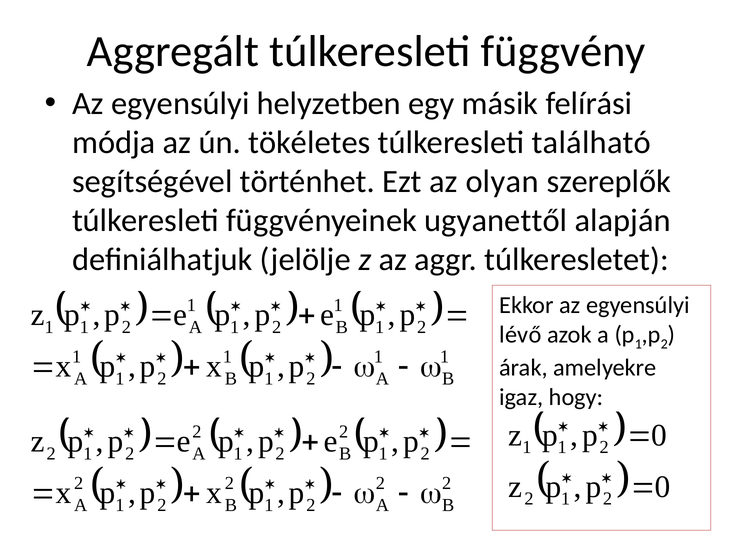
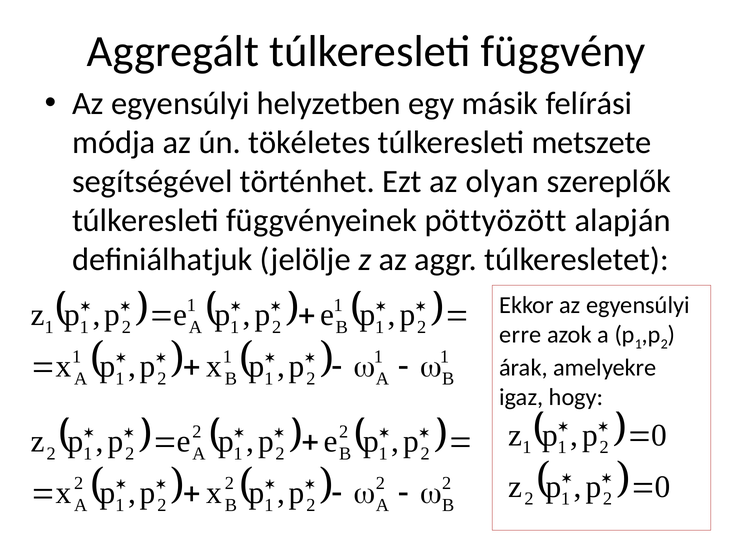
található: található -> metszete
ugyanettől: ugyanettől -> pöttyözött
lévő: lévő -> erre
